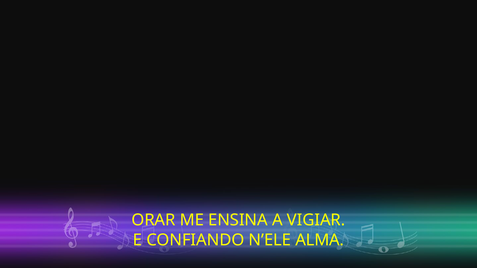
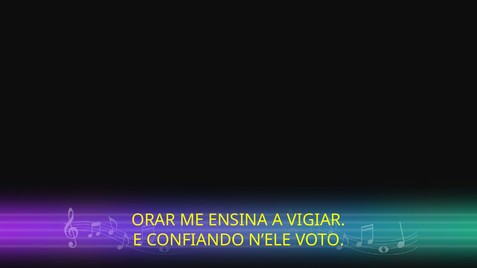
ALMA: ALMA -> VOTO
